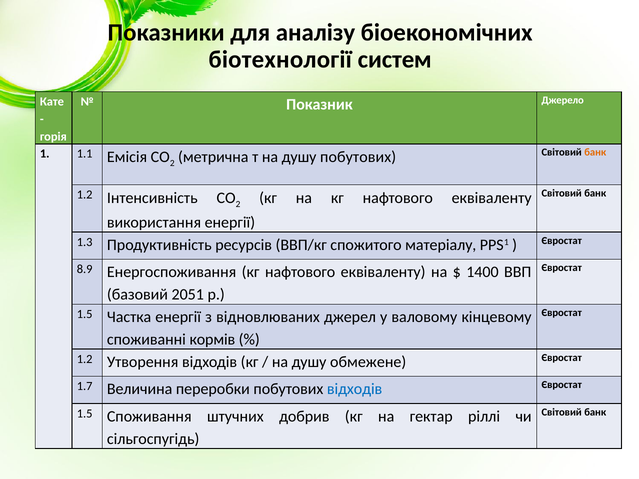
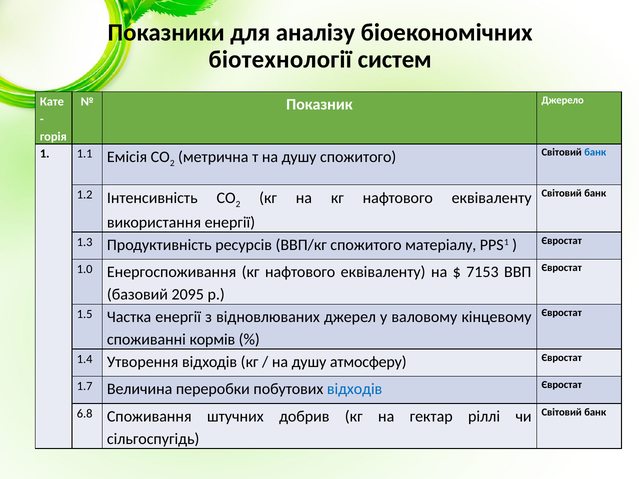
душу побутових: побутових -> спожитого
банк at (595, 153) colour: orange -> blue
8.9: 8.9 -> 1.0
1400: 1400 -> 7153
2051: 2051 -> 2095
1.2 at (85, 359): 1.2 -> 1.4
обмежене: обмежене -> атмосферу
1.5 at (85, 414): 1.5 -> 6.8
